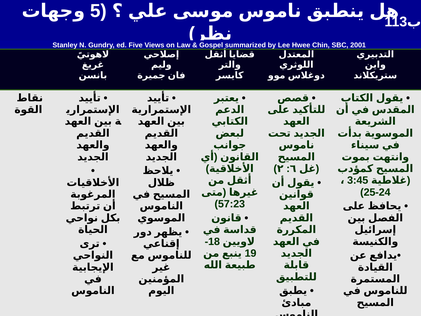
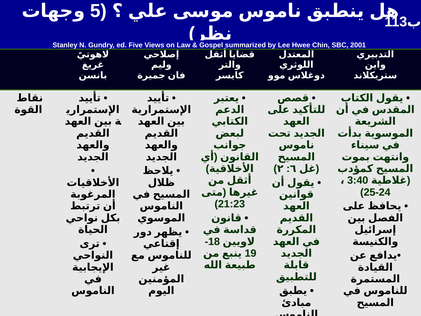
3:45: 3:45 -> 3:40
57:23: 57:23 -> 21:23
